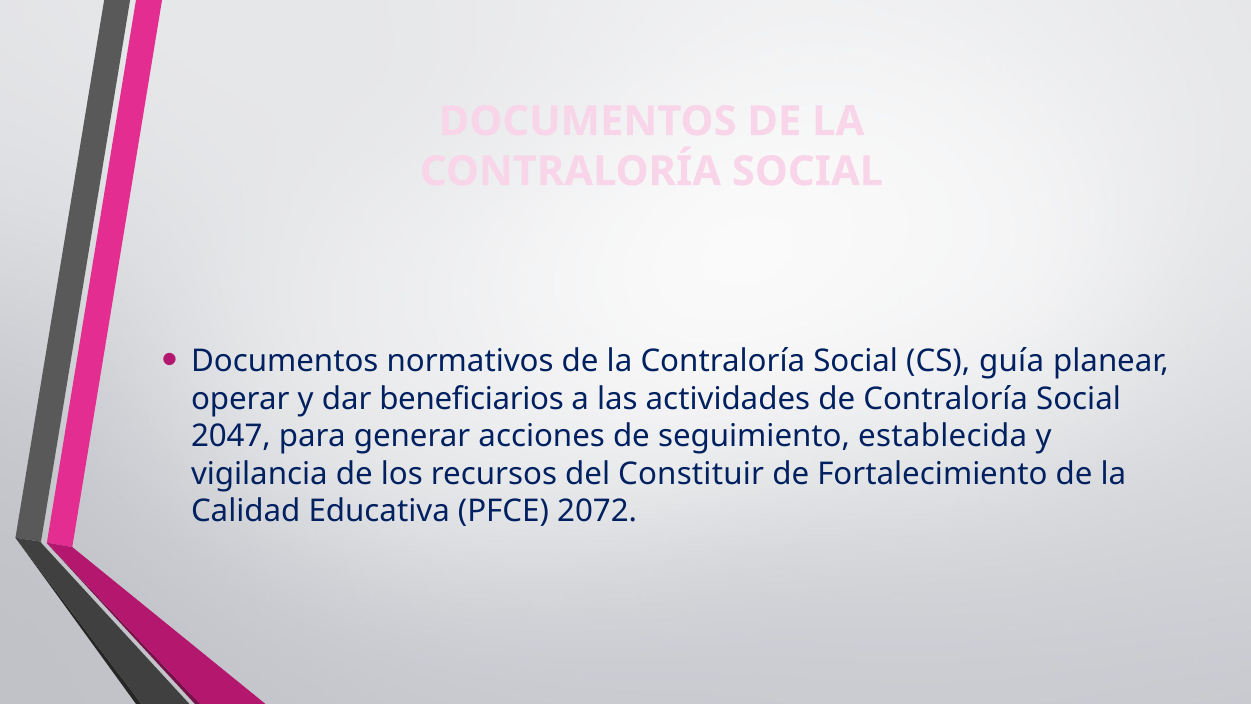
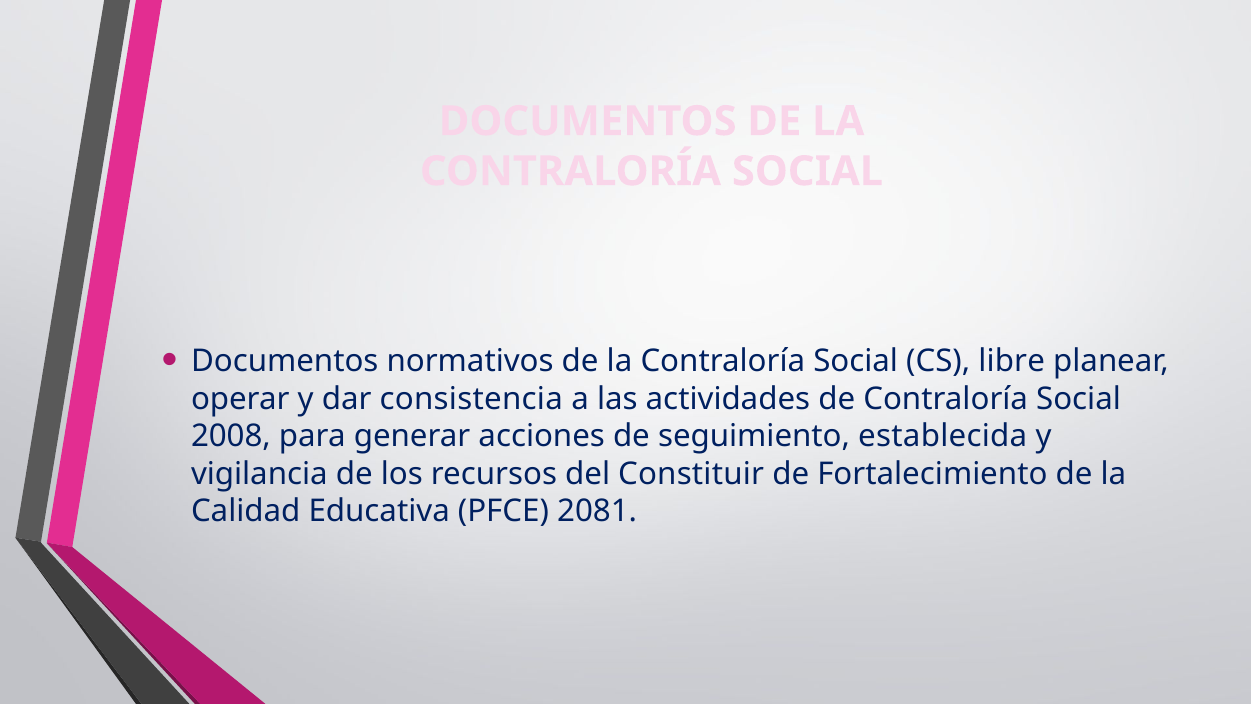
guía: guía -> libre
beneficiarios: beneficiarios -> consistencia
2047: 2047 -> 2008
2072: 2072 -> 2081
